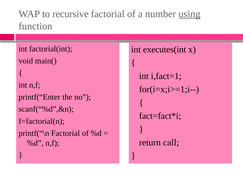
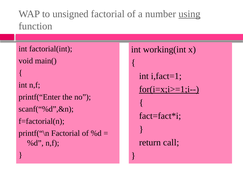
recursive: recursive -> unsigned
executes(int: executes(int -> working(int
for(i=x;i>=1;i-- underline: none -> present
